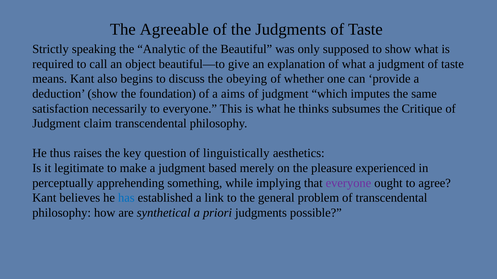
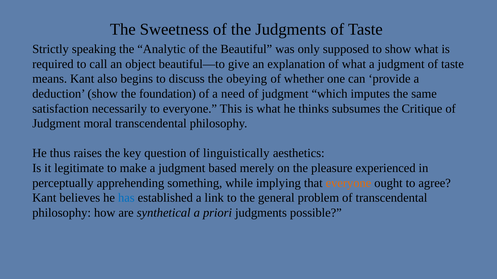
Agreeable: Agreeable -> Sweetness
aims: aims -> need
claim: claim -> moral
everyone at (348, 183) colour: purple -> orange
